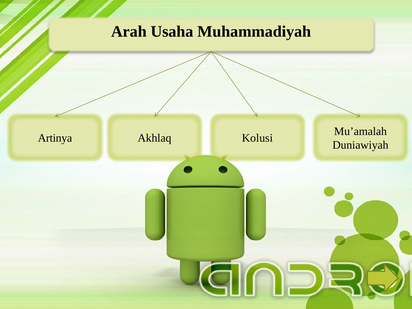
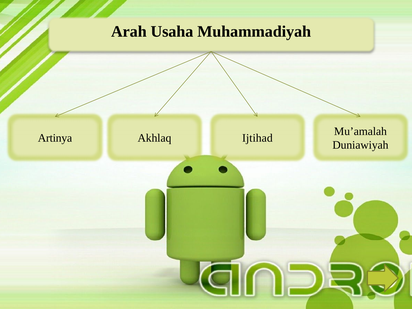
Kolusi: Kolusi -> Ijtihad
